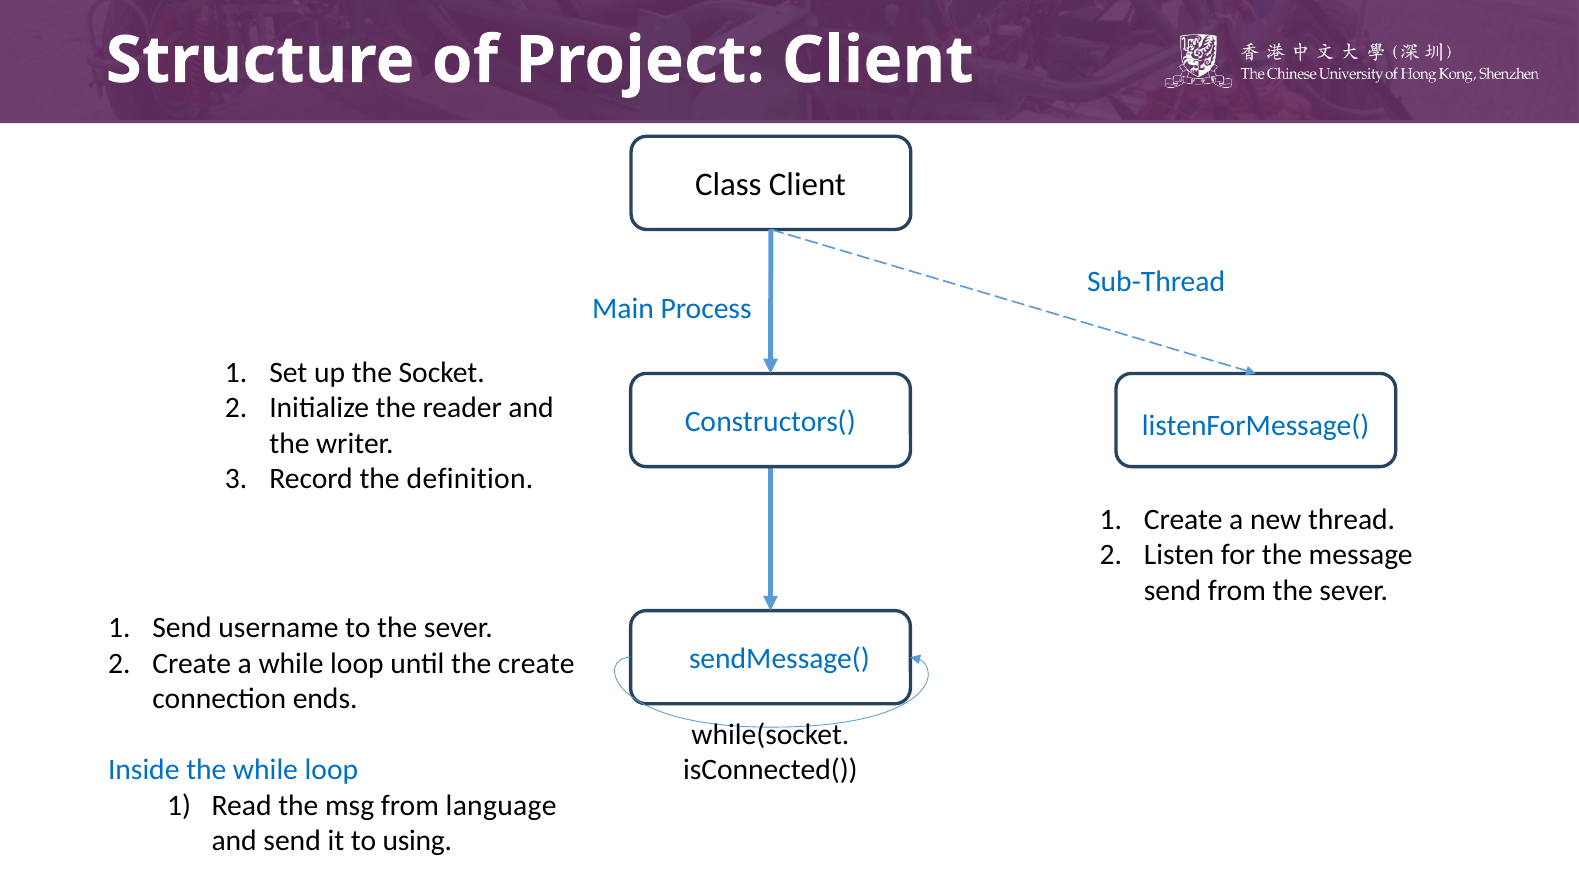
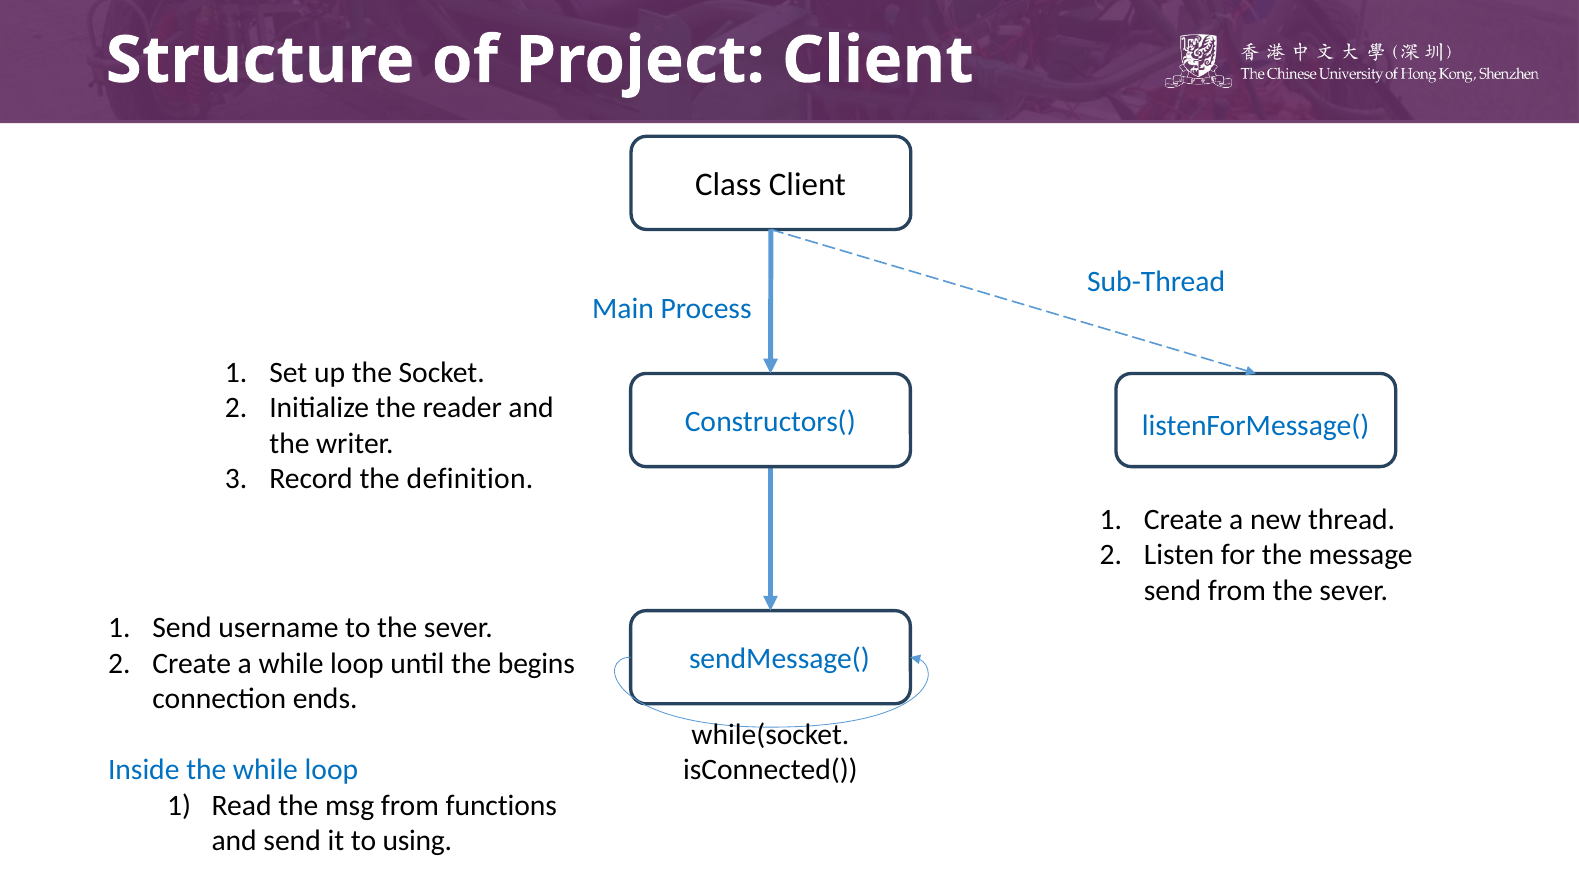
the create: create -> begins
language: language -> functions
